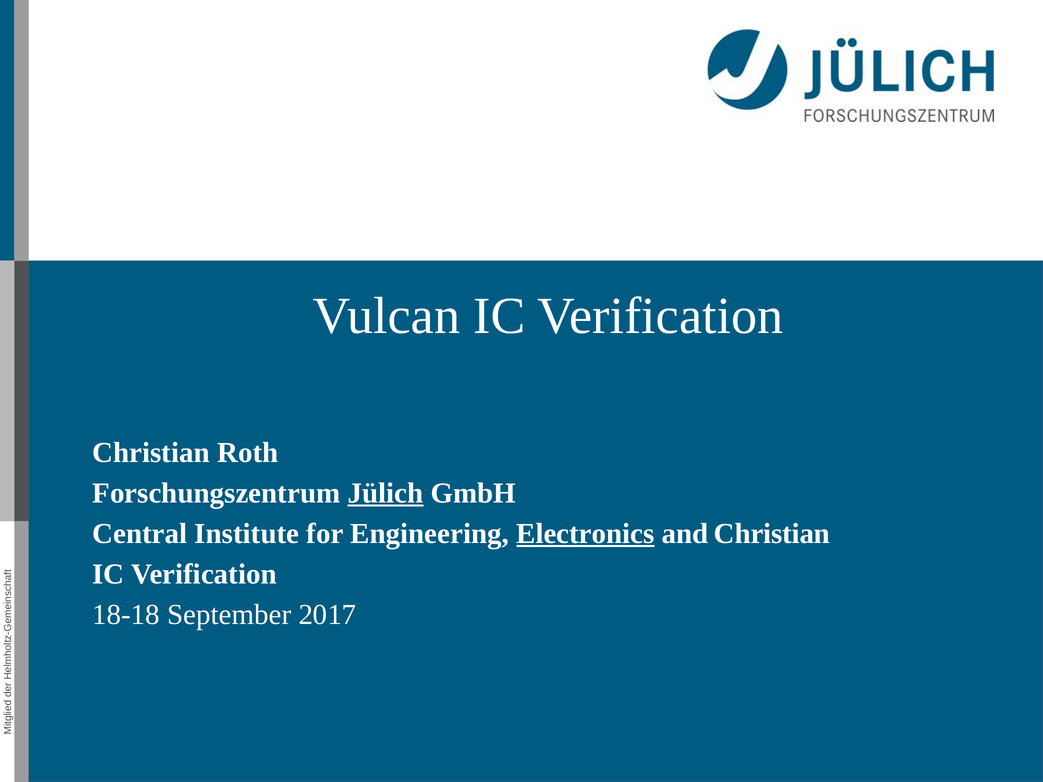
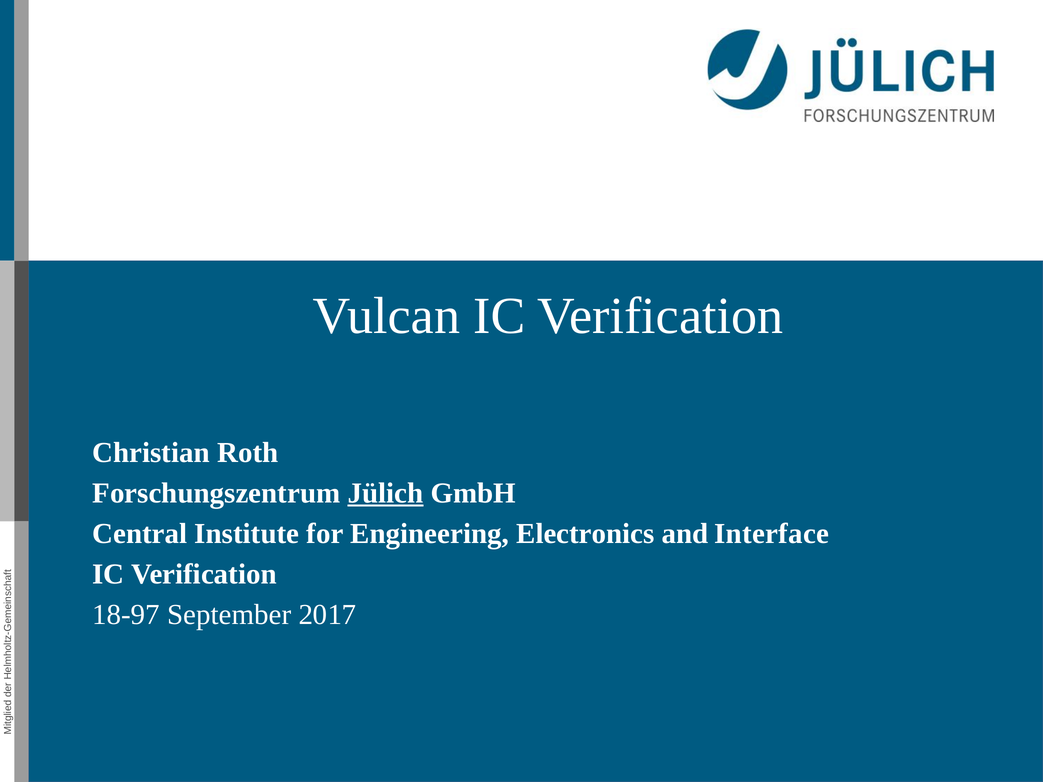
Electronics underline: present -> none
and Christian: Christian -> Interface
18-18: 18-18 -> 18-97
